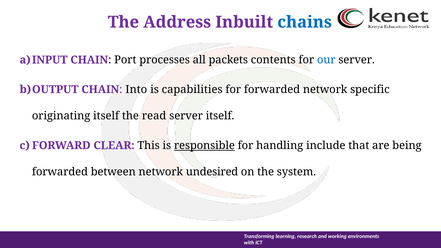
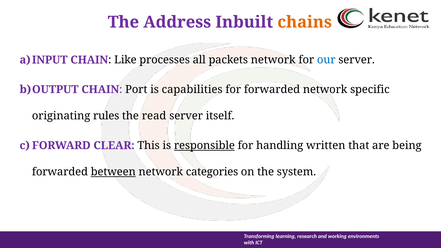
chains colour: blue -> orange
Port: Port -> Like
packets contents: contents -> network
Into: Into -> Port
originating itself: itself -> rules
include: include -> written
between underline: none -> present
undesired: undesired -> categories
